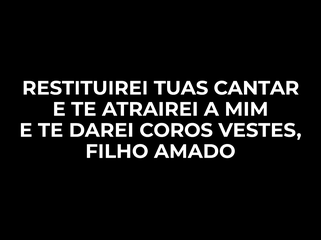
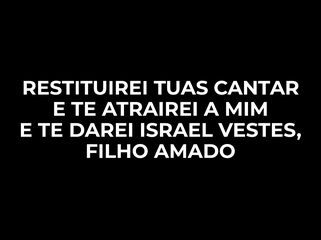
COROS: COROS -> ISRAEL
